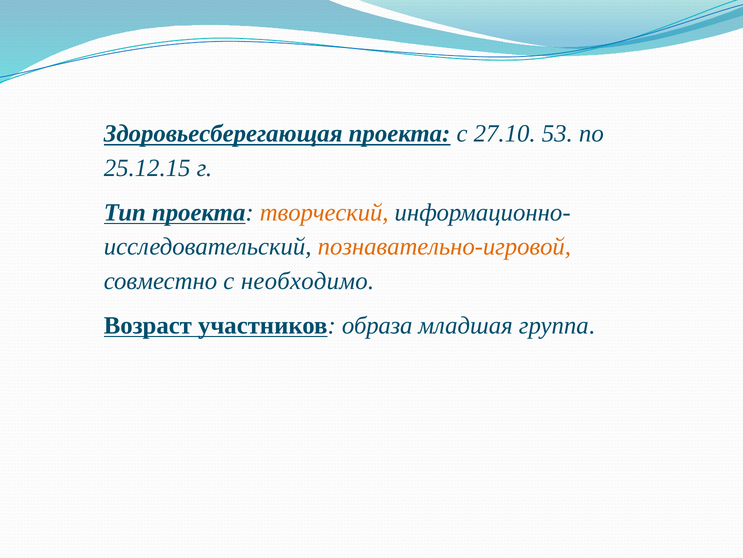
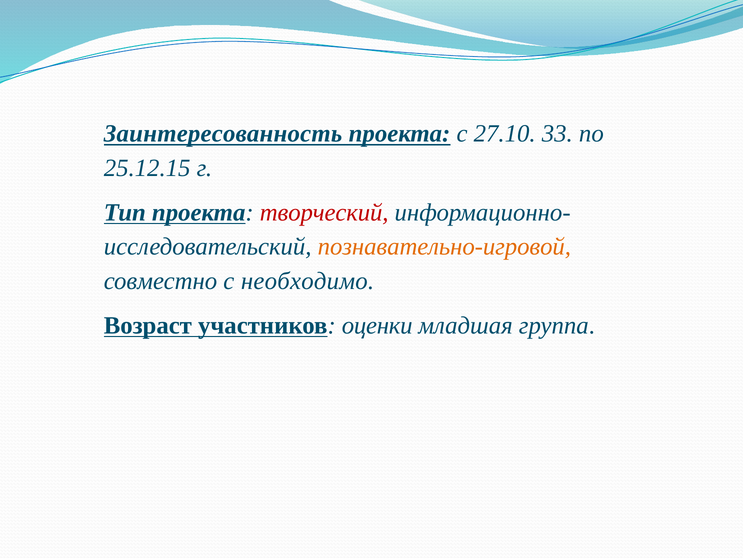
Здоровьесберегающая: Здоровьесберегающая -> Заинтересованность
53: 53 -> 33
творческий colour: orange -> red
образа: образа -> оценки
